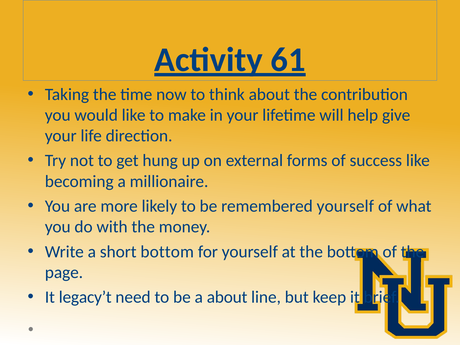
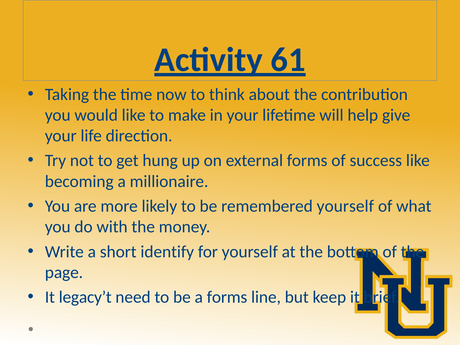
short bottom: bottom -> identify
a about: about -> forms
